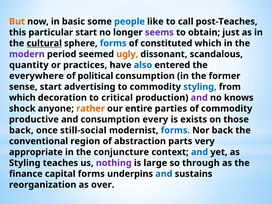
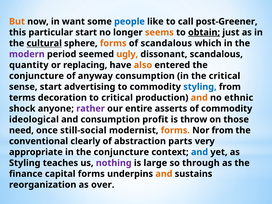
basic: basic -> want
post-Teaches: post-Teaches -> post-Greener
seems colour: purple -> orange
obtain underline: none -> present
forms at (113, 43) colour: blue -> orange
of constituted: constituted -> scandalous
practices: practices -> replacing
also colour: blue -> orange
everywhere at (36, 76): everywhere -> conjuncture
political: political -> anyway
the former: former -> critical
which at (22, 98): which -> terms
and at (199, 98) colour: purple -> orange
knows: knows -> ethnic
rather colour: orange -> purple
parties: parties -> asserts
productive: productive -> ideological
every: every -> profit
exists: exists -> throw
back at (21, 130): back -> need
forms at (175, 130) colour: blue -> orange
Nor back: back -> from
region: region -> clearly
and at (164, 174) colour: blue -> orange
